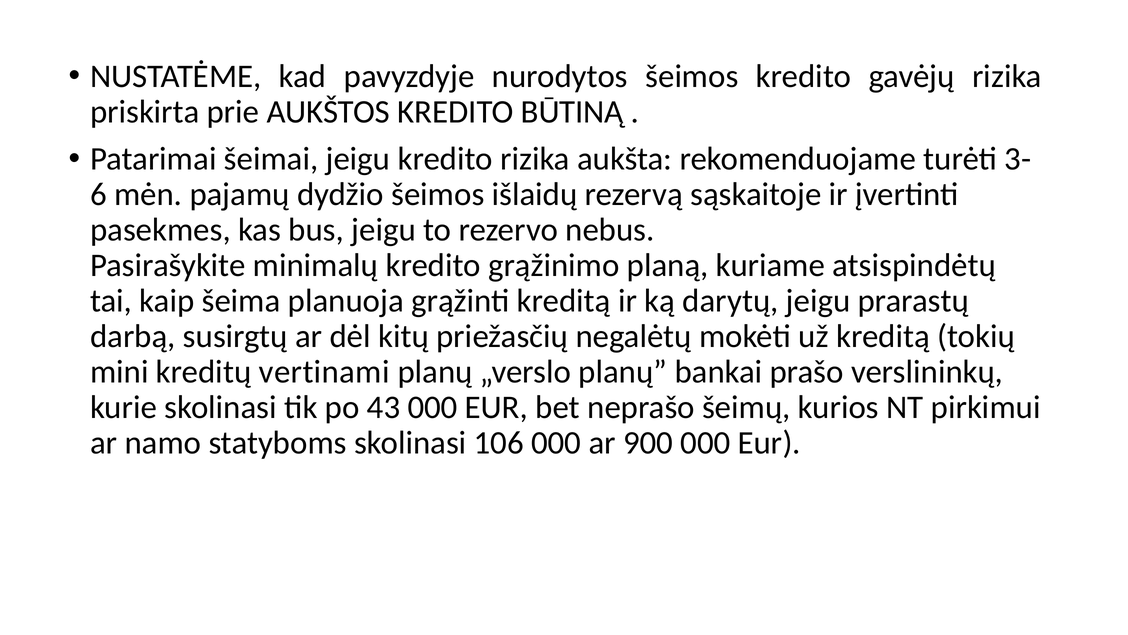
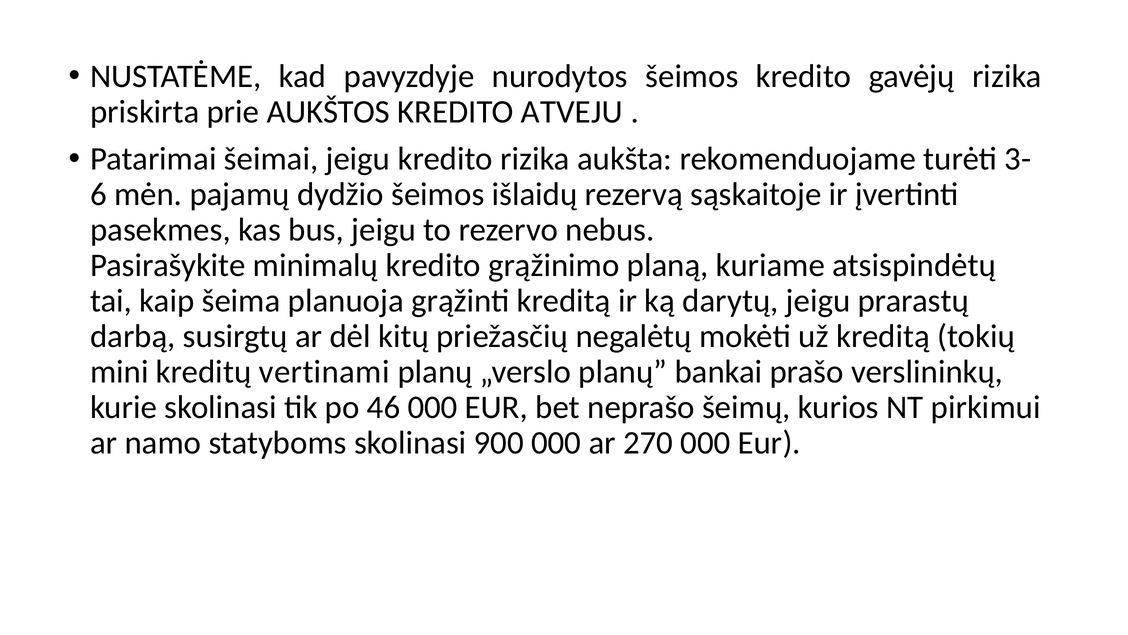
BŪTINĄ: BŪTINĄ -> ATVEJU
43: 43 -> 46
106: 106 -> 900
900: 900 -> 270
